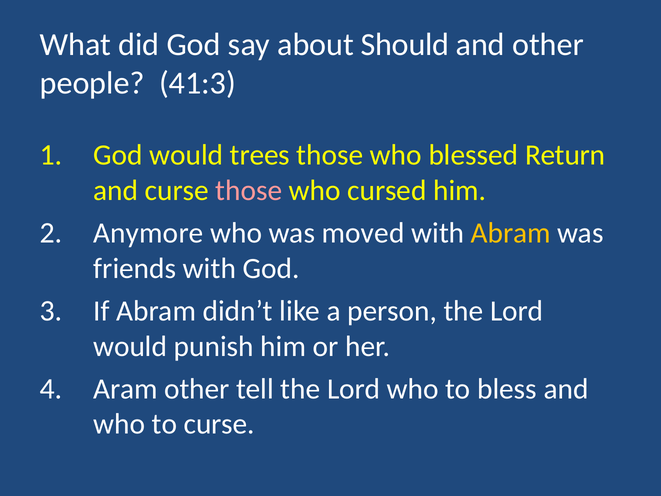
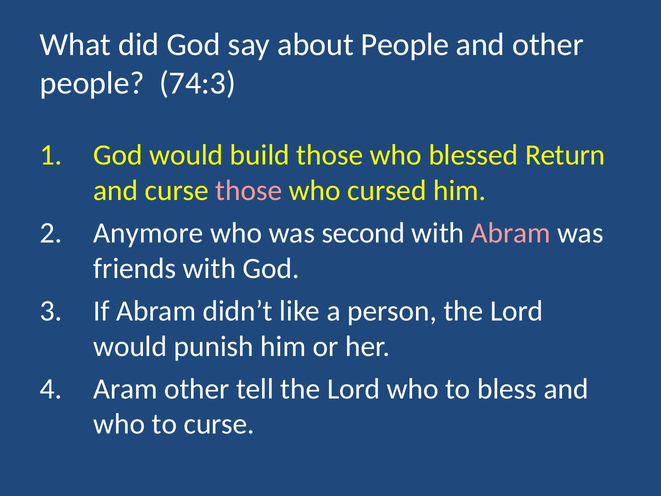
about Should: Should -> People
41:3: 41:3 -> 74:3
trees: trees -> build
moved: moved -> second
Abram at (511, 233) colour: yellow -> pink
